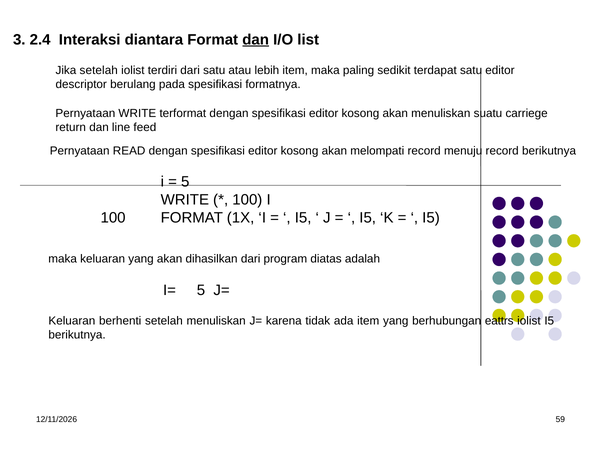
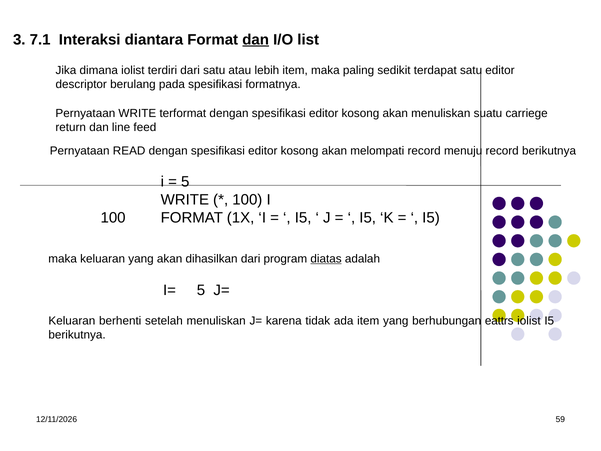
2.4: 2.4 -> 7.1
Jika setelah: setelah -> dimana
diatas underline: none -> present
